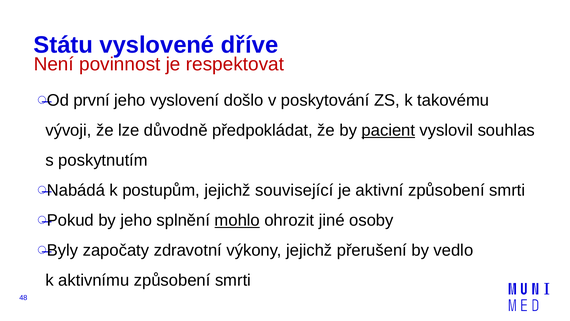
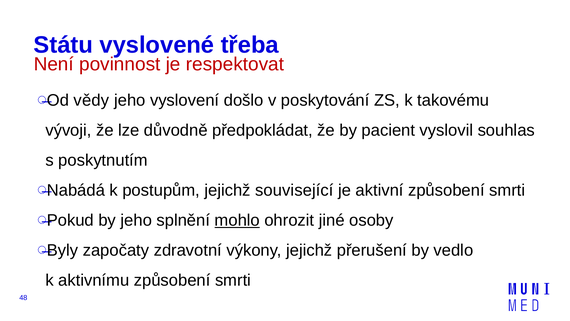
dříve: dříve -> třeba
první: první -> vědy
pacient underline: present -> none
